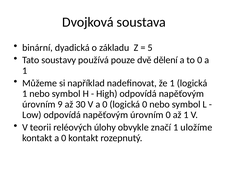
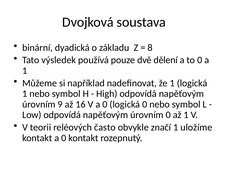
5: 5 -> 8
soustavy: soustavy -> výsledek
30: 30 -> 16
úlohy: úlohy -> často
